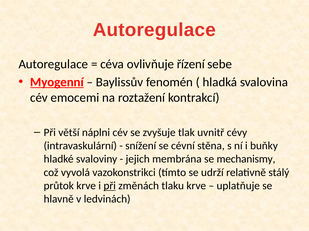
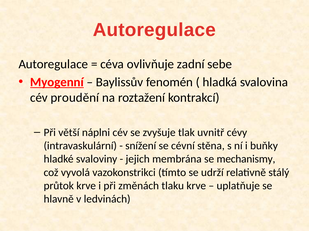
řízení: řízení -> zadní
emocemi: emocemi -> proudění
při at (110, 186) underline: present -> none
